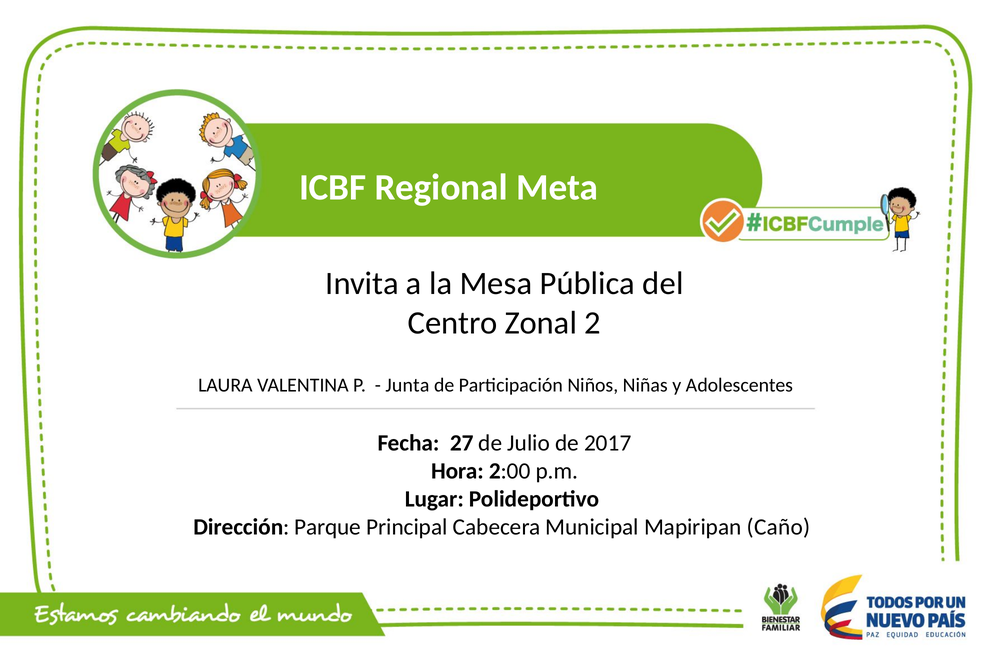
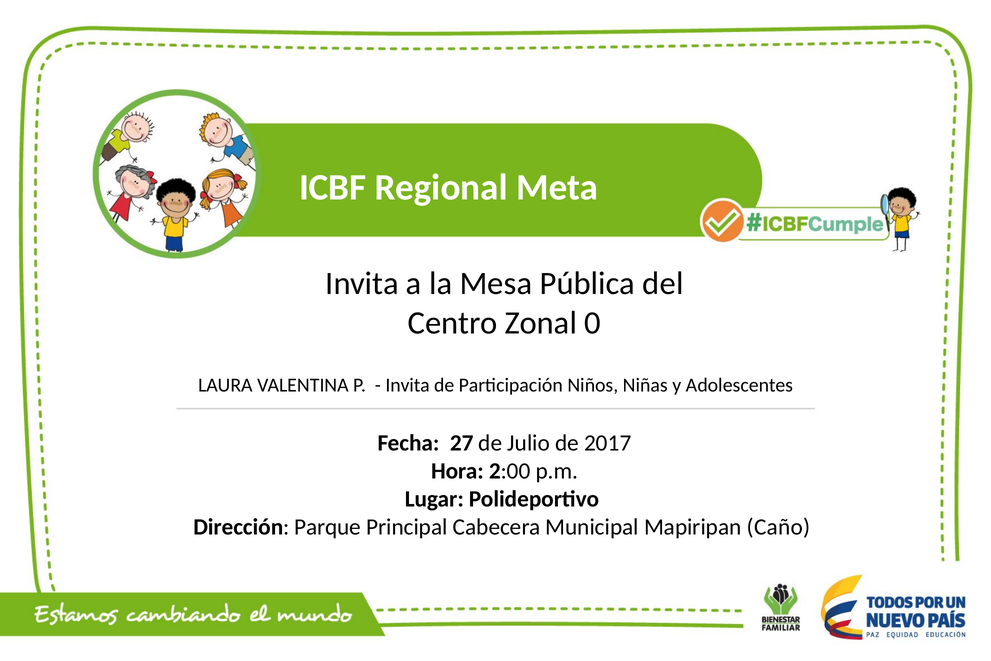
2: 2 -> 0
Junta at (407, 385): Junta -> Invita
